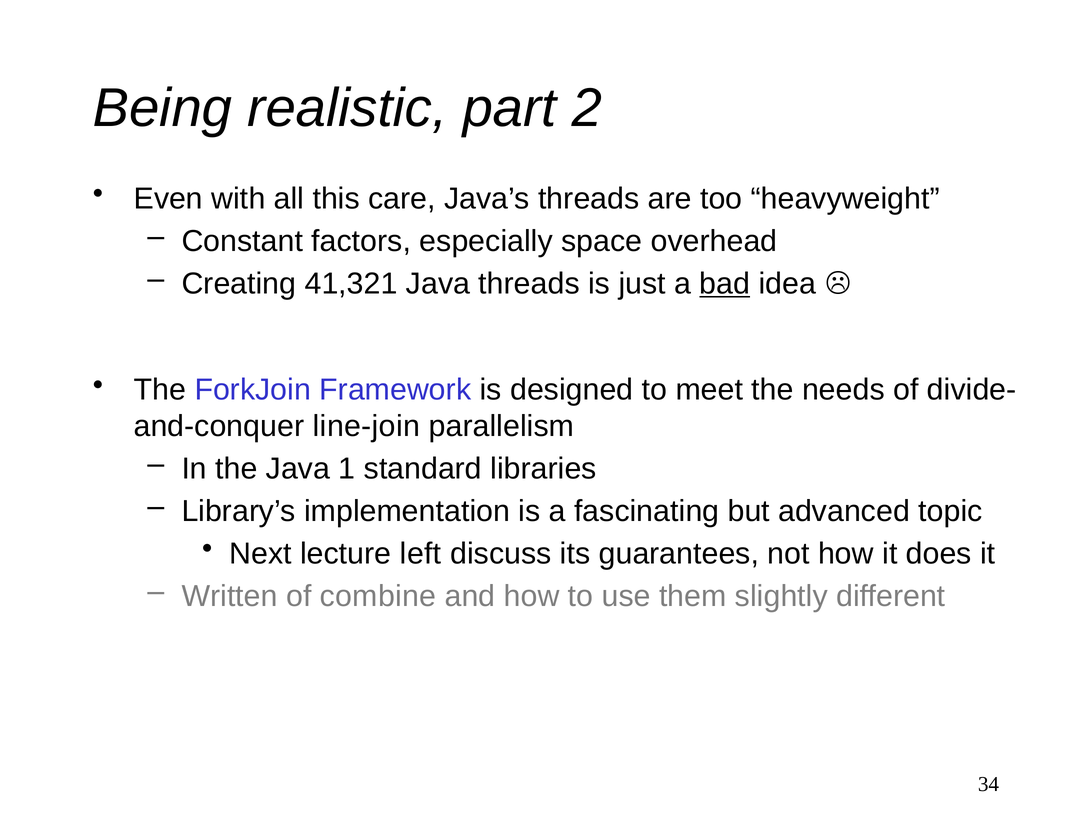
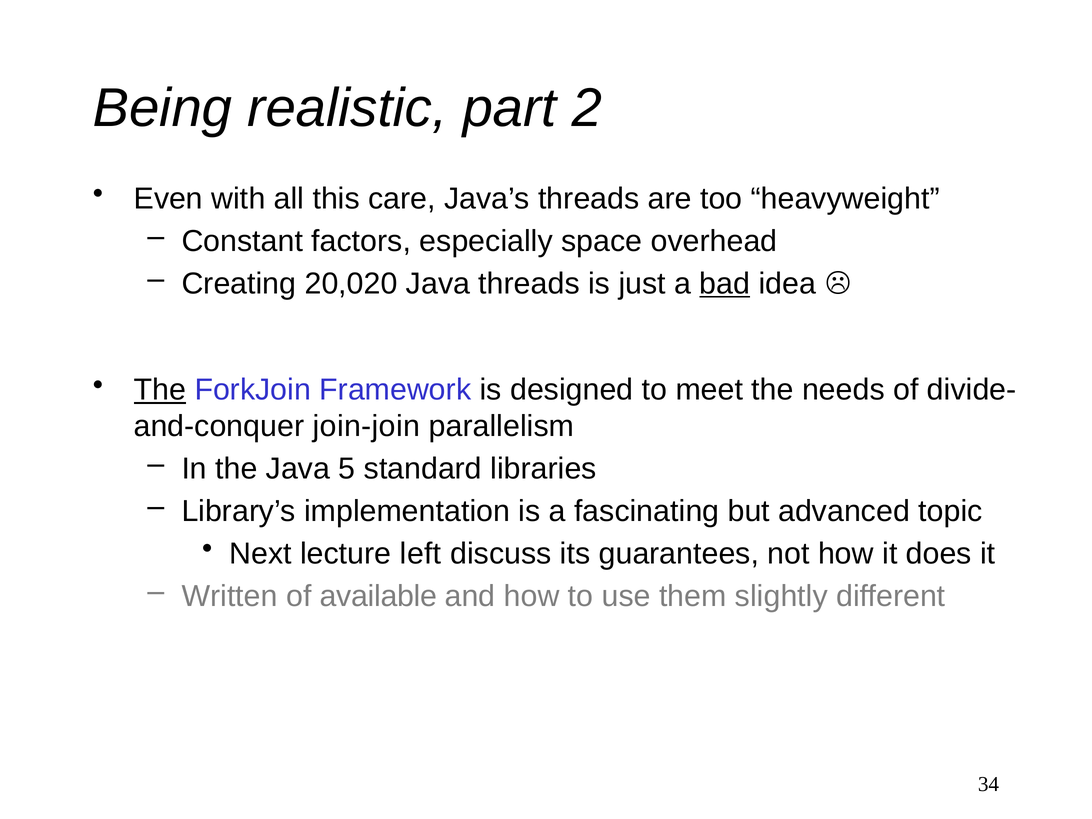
41,321: 41,321 -> 20,020
The at (160, 390) underline: none -> present
line-join: line-join -> join-join
1: 1 -> 5
combine: combine -> available
